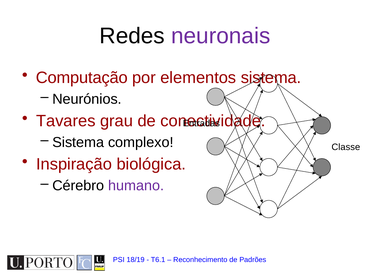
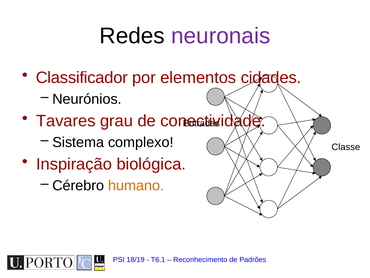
Computação: Computação -> Classificador
elementos sistema: sistema -> cidades
humano colour: purple -> orange
